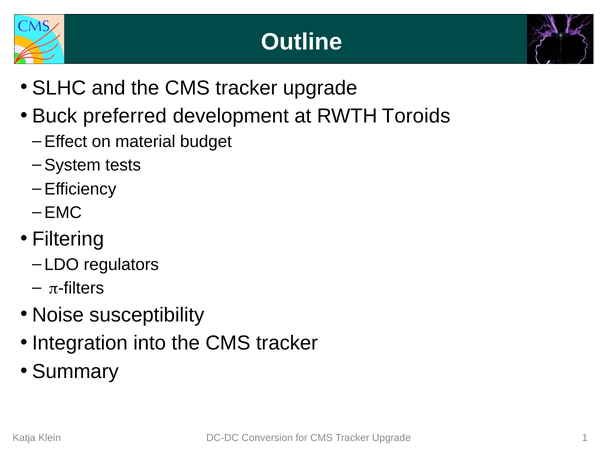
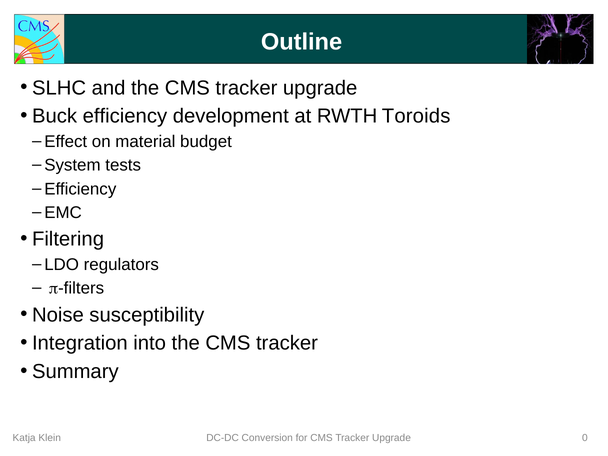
Buck preferred: preferred -> efficiency
1: 1 -> 0
